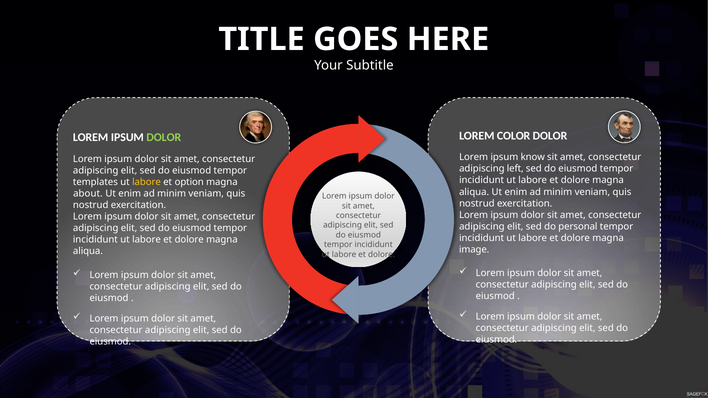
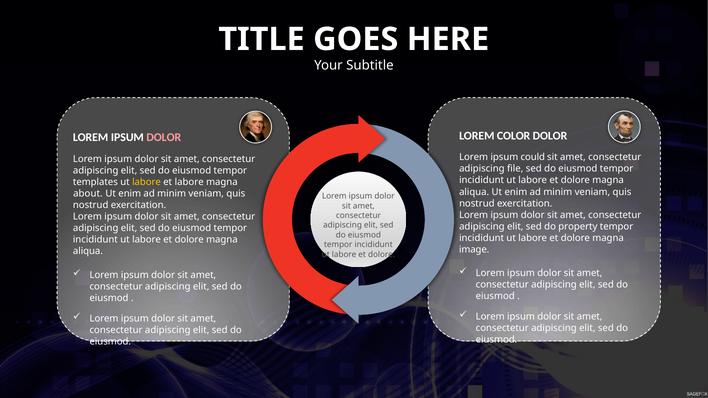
DOLOR at (164, 138) colour: light green -> pink
know: know -> could
left: left -> file
et option: option -> labore
personal: personal -> property
